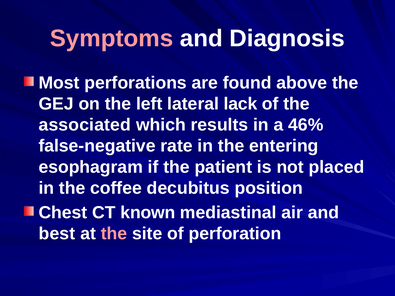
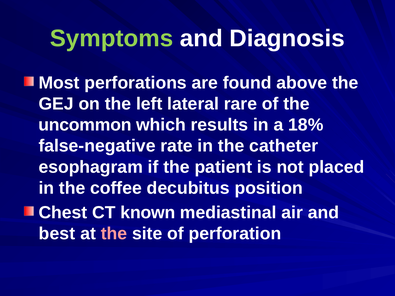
Symptoms colour: pink -> light green
lack: lack -> rare
associated: associated -> uncommon
46%: 46% -> 18%
entering: entering -> catheter
